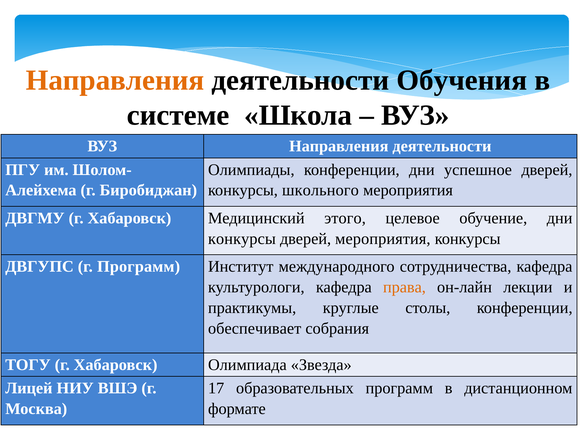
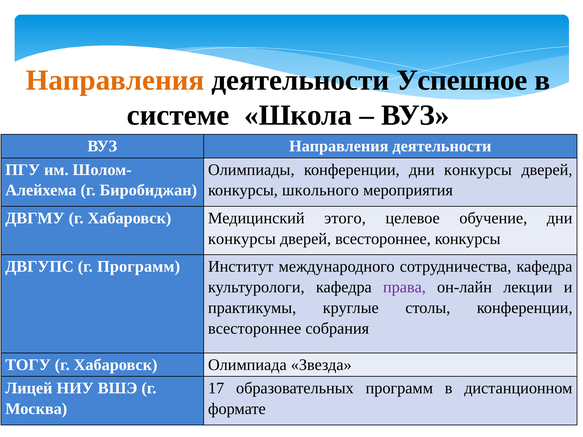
Обучения: Обучения -> Успешное
конференции дни успешное: успешное -> конкурсы
дверей мероприятия: мероприятия -> всестороннее
права colour: orange -> purple
обеспечивает at (255, 329): обеспечивает -> всестороннее
